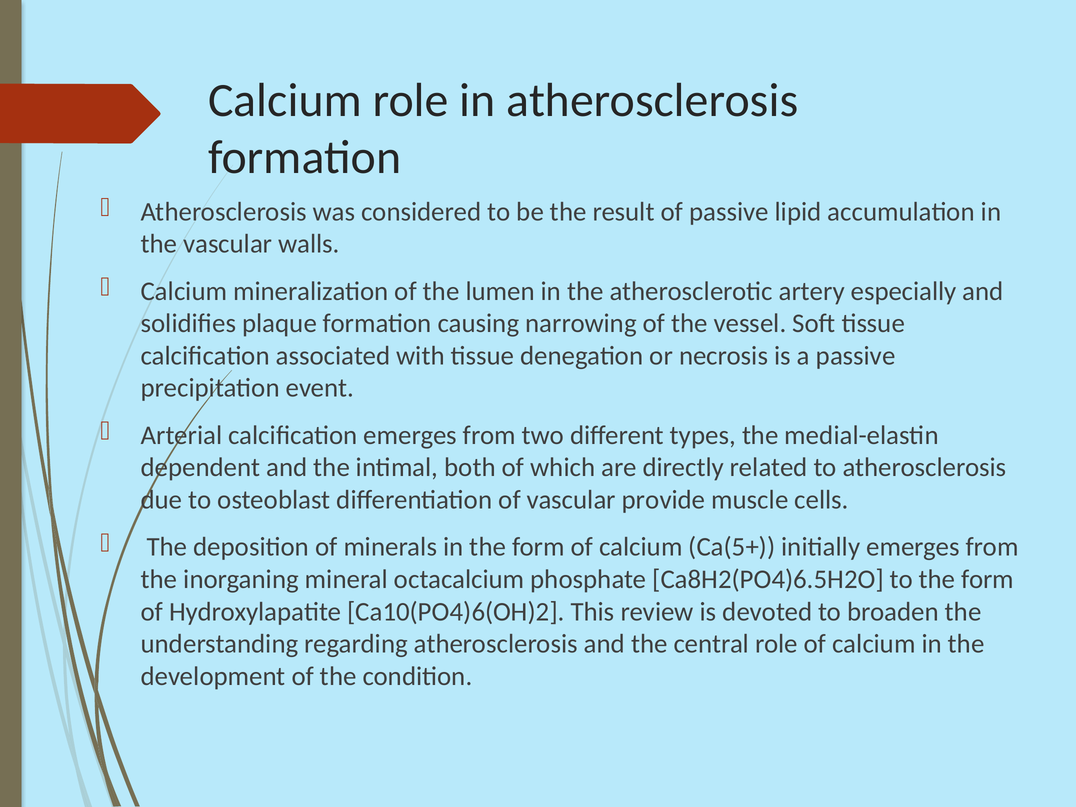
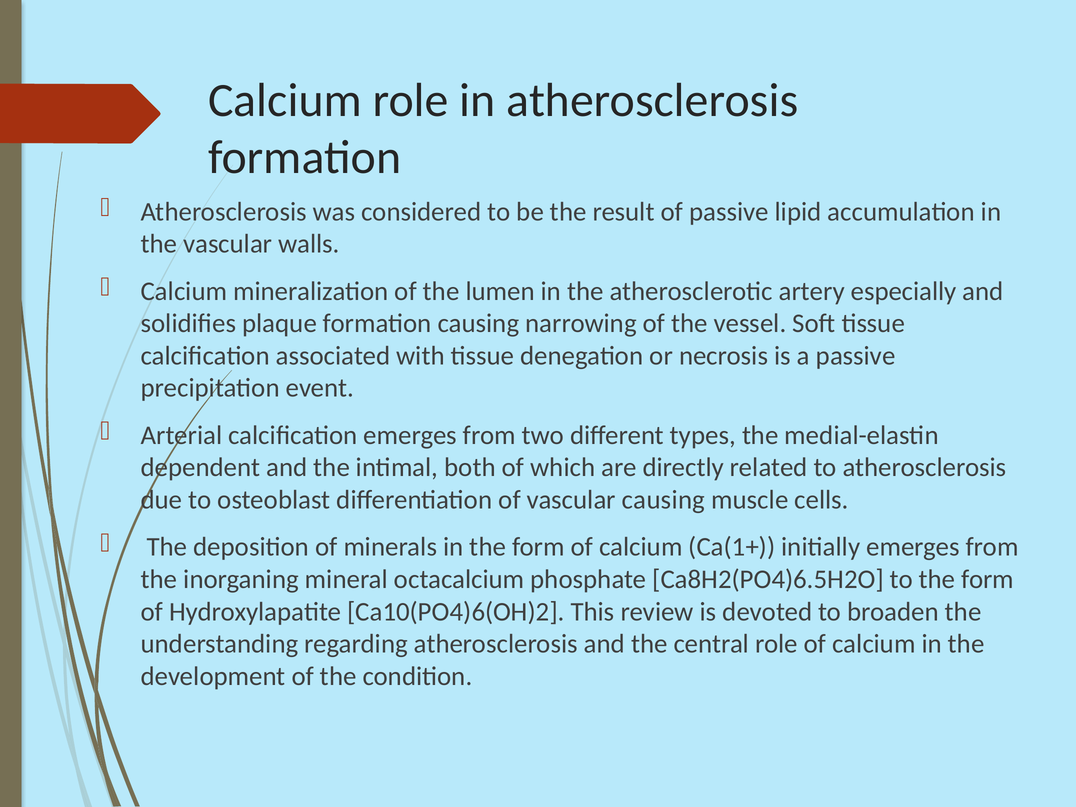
vascular provide: provide -> causing
Ca(5+: Ca(5+ -> Ca(1+
